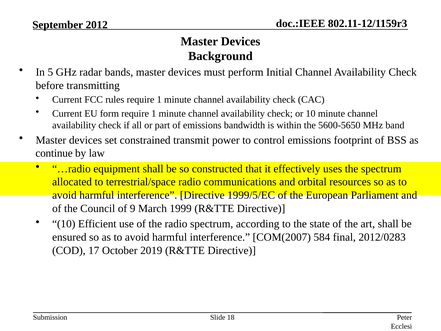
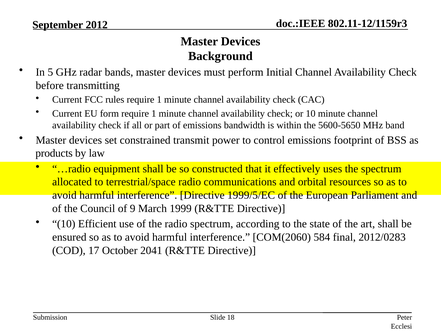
continue: continue -> products
COM(2007: COM(2007 -> COM(2060
2019: 2019 -> 2041
